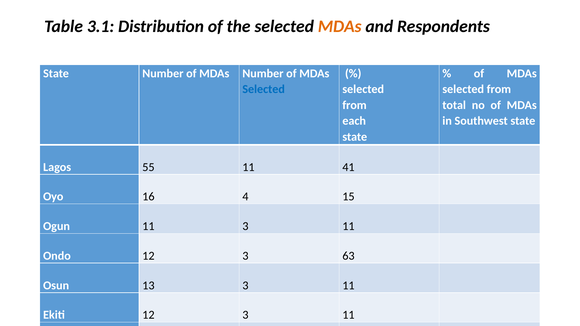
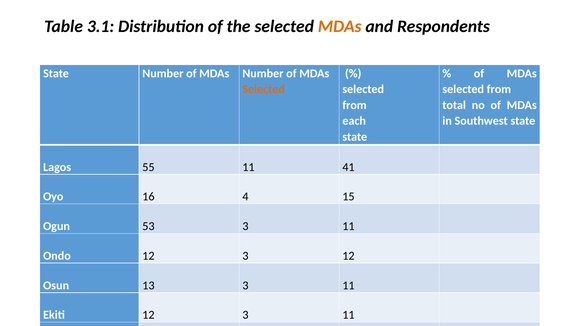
Selected at (264, 89) colour: blue -> orange
Ogun 11: 11 -> 53
3 63: 63 -> 12
